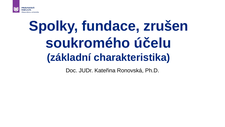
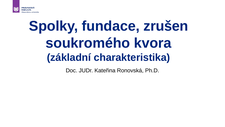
účelu: účelu -> kvora
